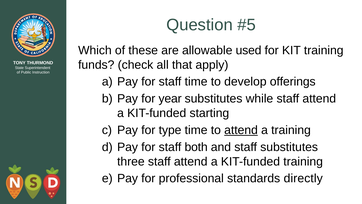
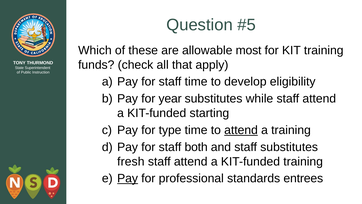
used: used -> most
offerings: offerings -> eligibility
three: three -> fresh
Pay at (128, 178) underline: none -> present
directly: directly -> entrees
